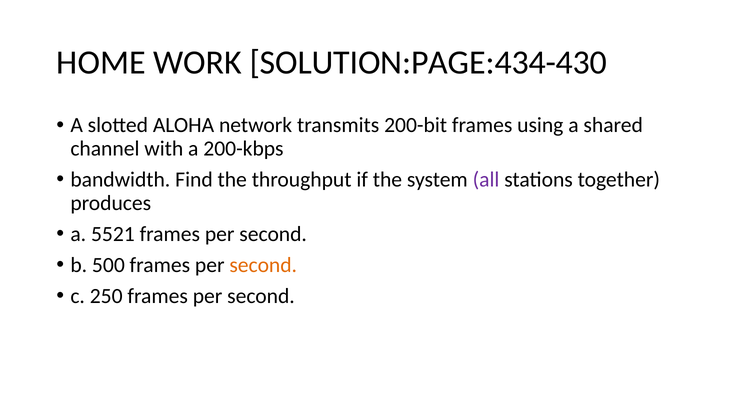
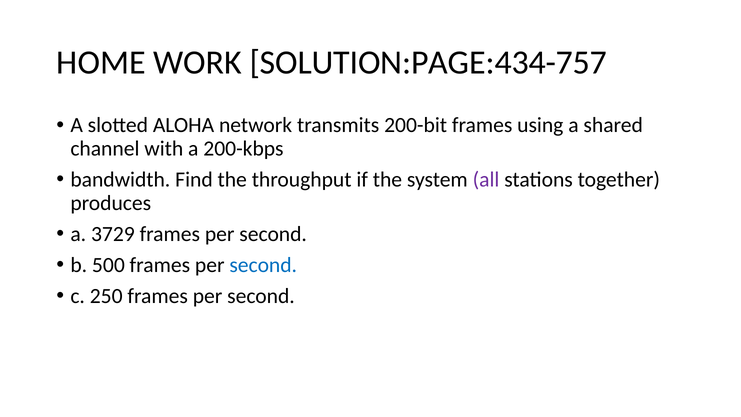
SOLUTION:PAGE:434-430: SOLUTION:PAGE:434-430 -> SOLUTION:PAGE:434-757
5521: 5521 -> 3729
second at (263, 265) colour: orange -> blue
